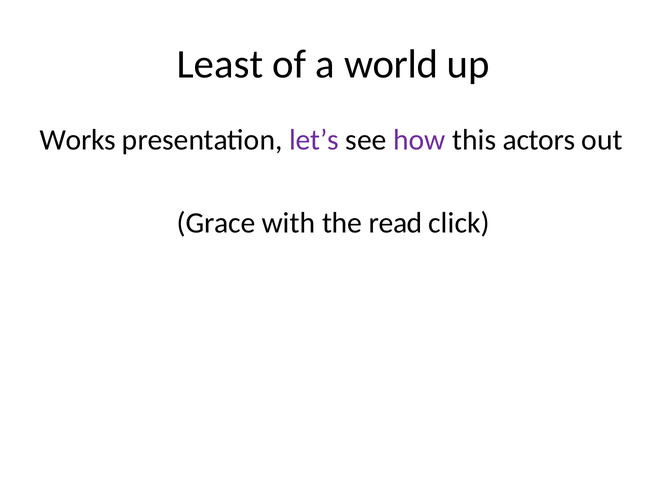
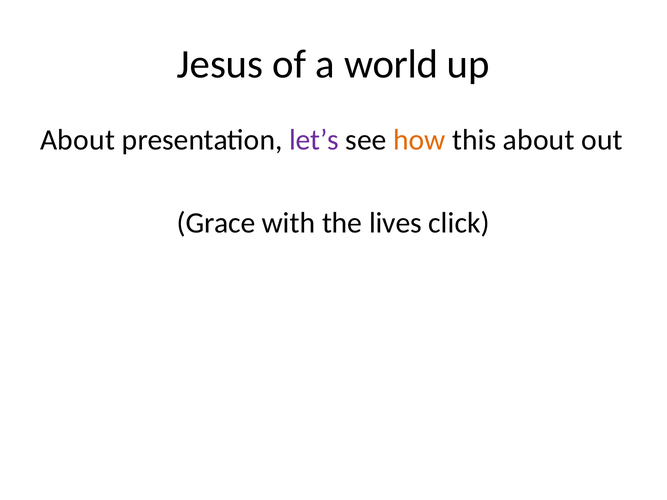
Least: Least -> Jesus
Works at (78, 140): Works -> About
how colour: purple -> orange
this actors: actors -> about
read: read -> lives
